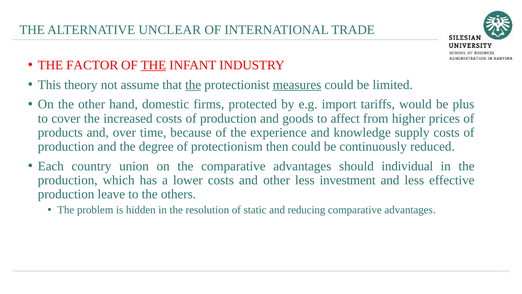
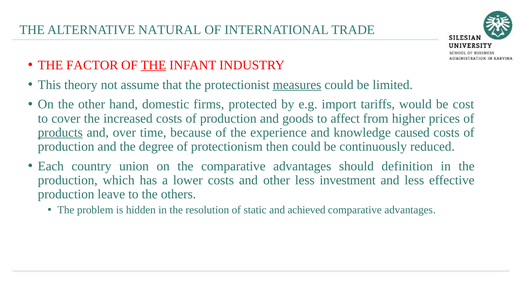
UNCLEAR: UNCLEAR -> NATURAL
the at (193, 85) underline: present -> none
plus: plus -> cost
products underline: none -> present
supply: supply -> caused
individual: individual -> definition
reducing: reducing -> achieved
